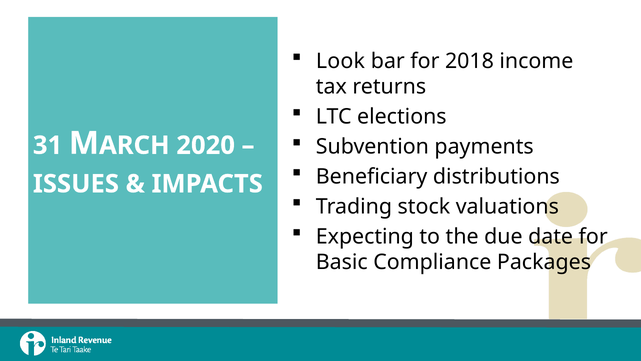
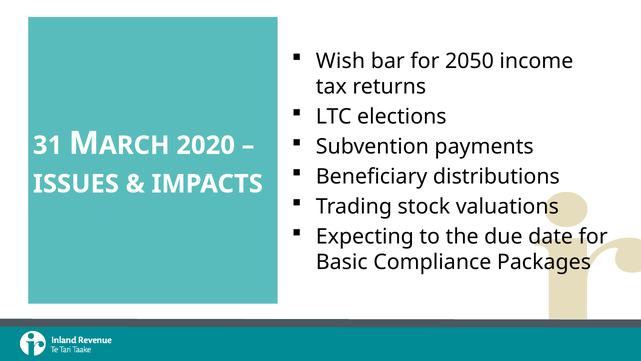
Look: Look -> Wish
2018: 2018 -> 2050
